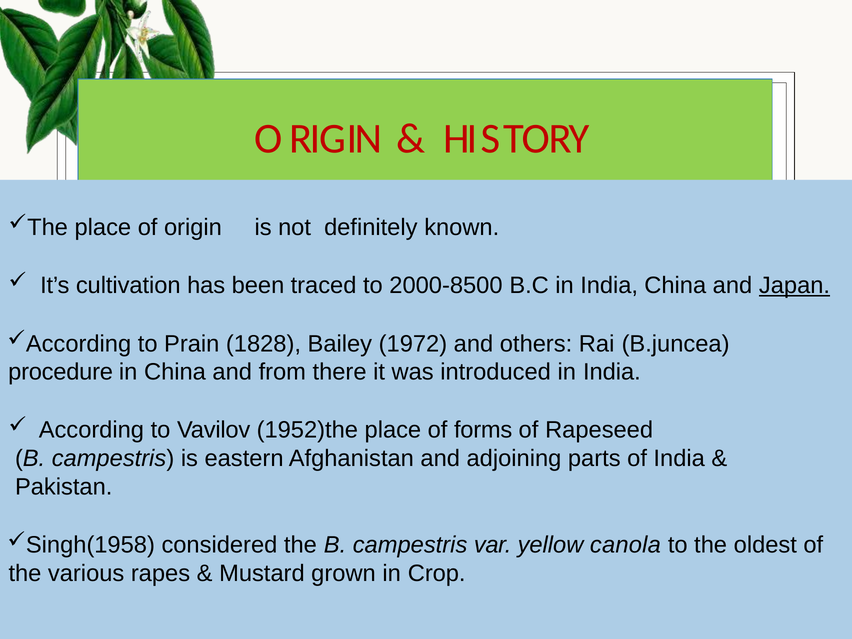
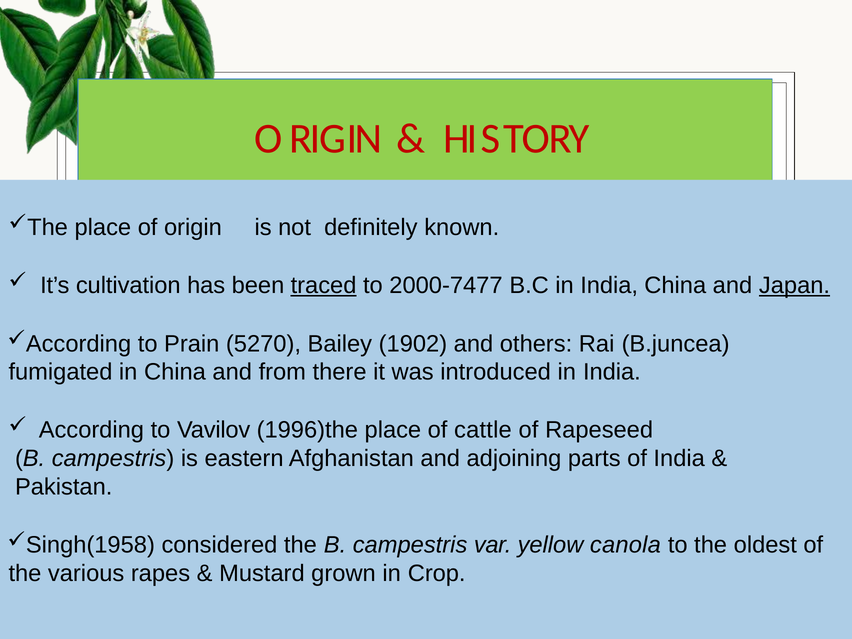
traced underline: none -> present
2000-8500: 2000-8500 -> 2000-7477
1828: 1828 -> 5270
1972: 1972 -> 1902
procedure: procedure -> fumigated
1952)the: 1952)the -> 1996)the
forms: forms -> cattle
